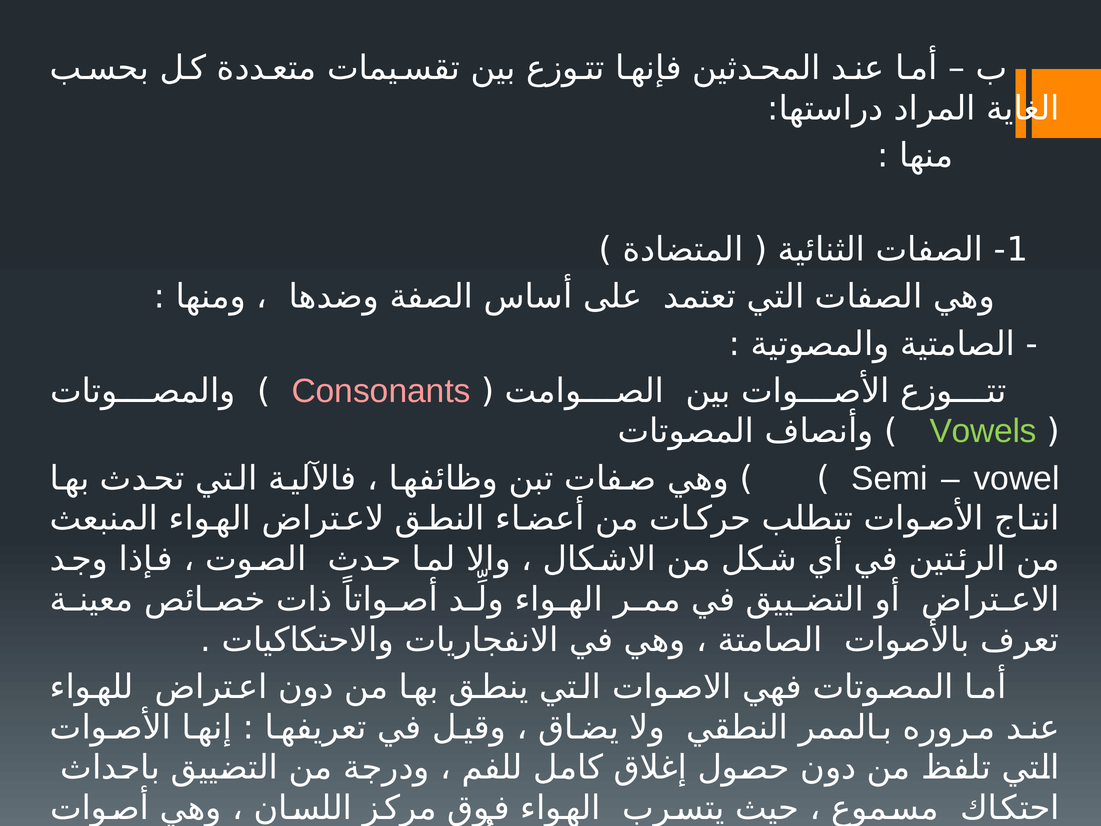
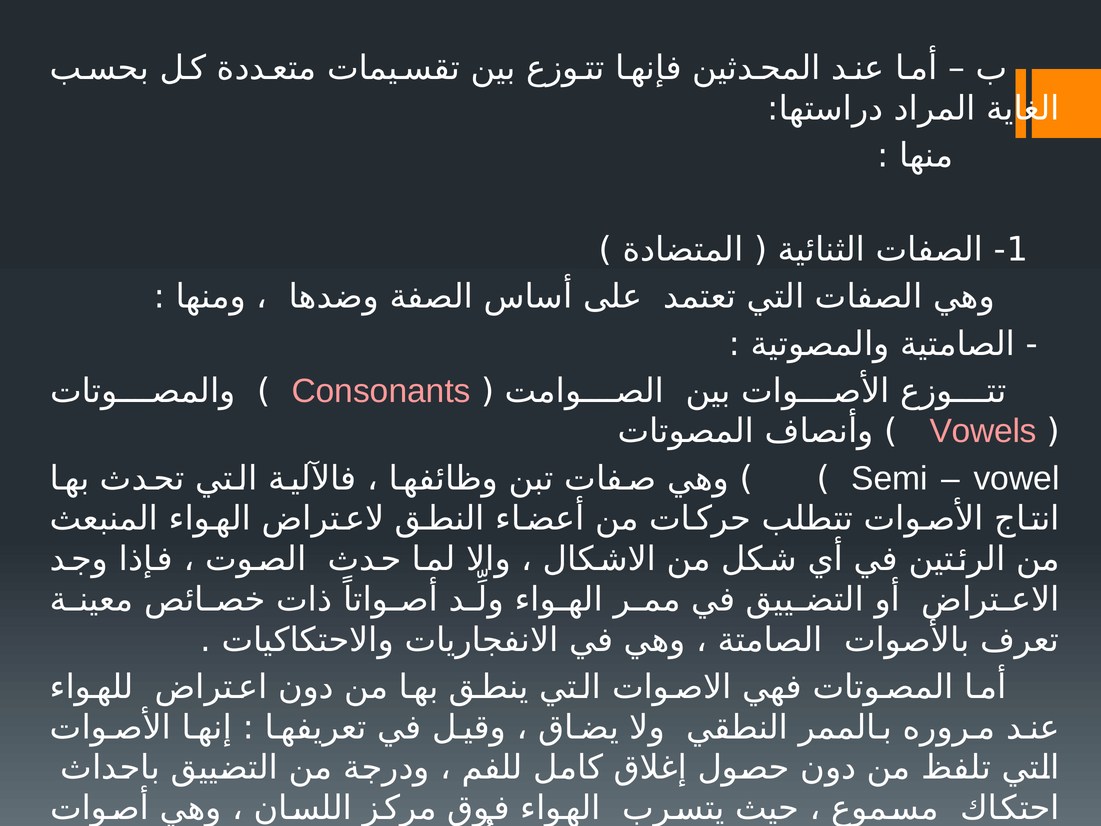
Vowels colour: light green -> pink
